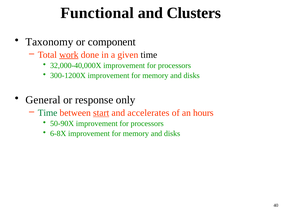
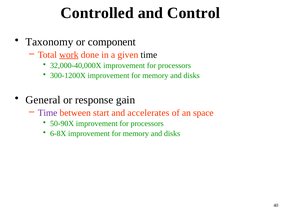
Functional: Functional -> Controlled
Clusters: Clusters -> Control
only: only -> gain
Time at (48, 113) colour: green -> purple
start underline: present -> none
hours: hours -> space
